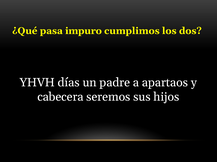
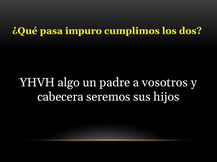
días: días -> algo
apartaos: apartaos -> vosotros
